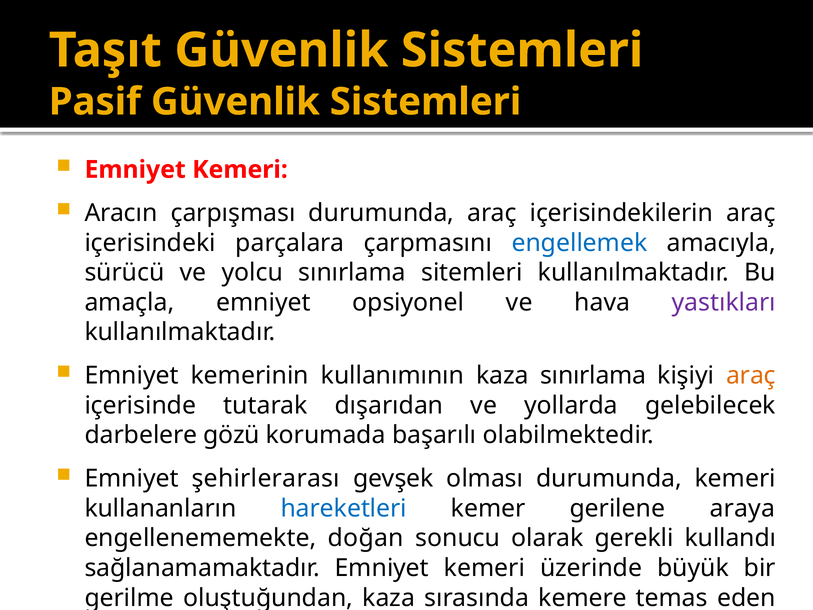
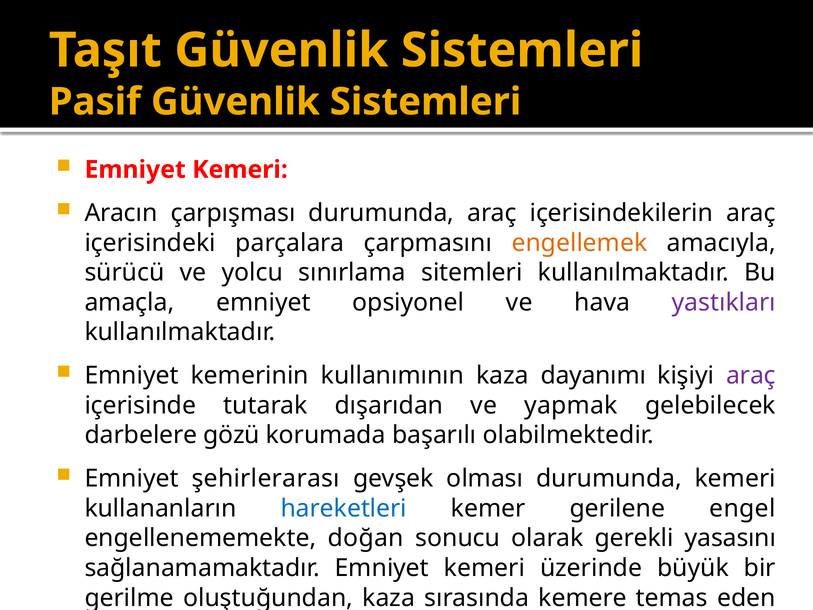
engellemek colour: blue -> orange
kaza sınırlama: sınırlama -> dayanımı
araç at (751, 375) colour: orange -> purple
yollarda: yollarda -> yapmak
araya: araya -> engel
kullandı: kullandı -> yasasını
